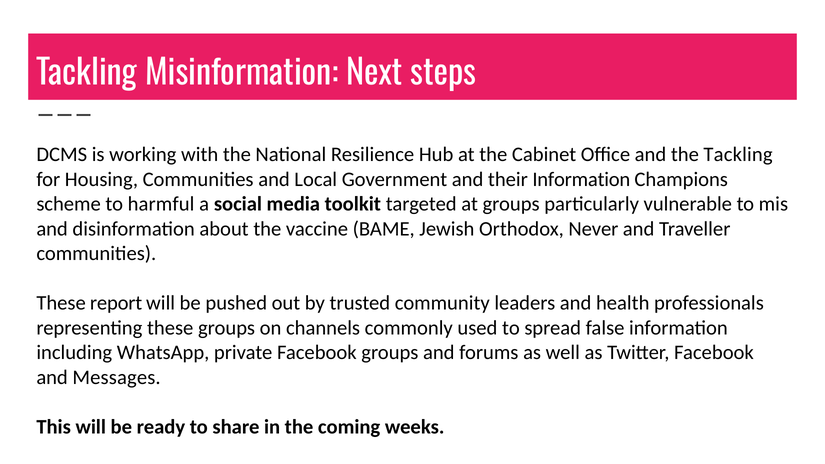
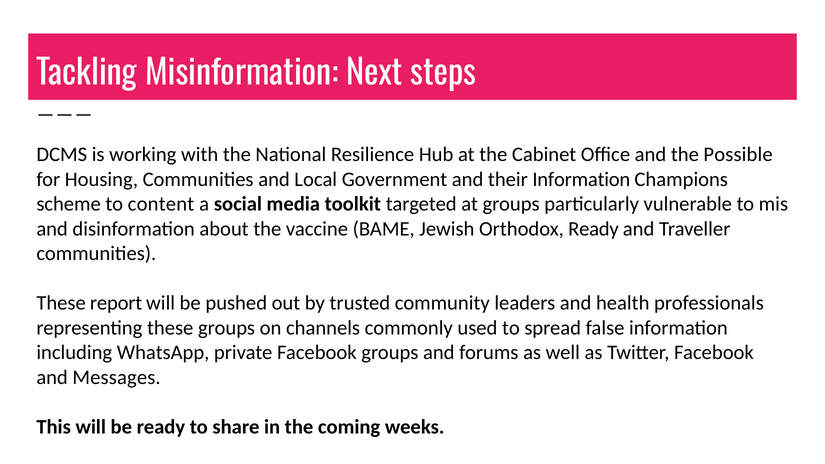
the Tackling: Tackling -> Possible
harmful: harmful -> content
Orthodox Never: Never -> Ready
